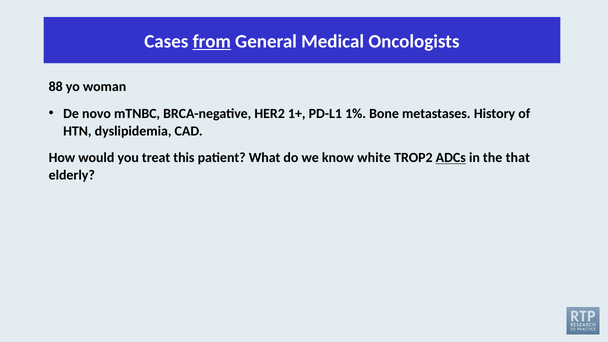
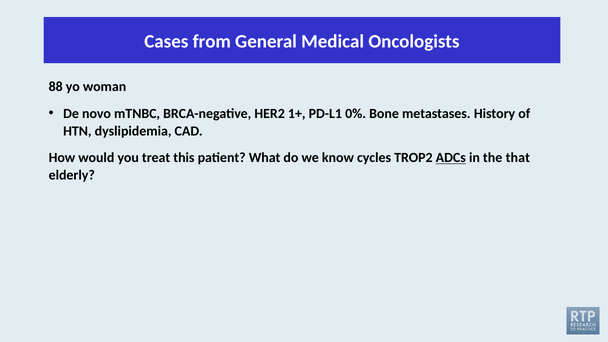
from underline: present -> none
1%: 1% -> 0%
white: white -> cycles
